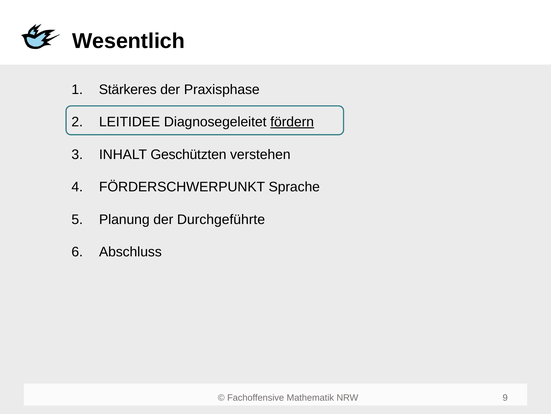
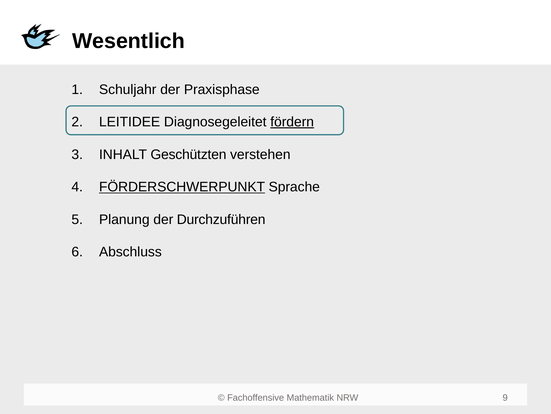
Stärkeres: Stärkeres -> Schuljahr
FÖRDERSCHWERPUNKT underline: none -> present
Durchgeführte: Durchgeführte -> Durchzuführen
